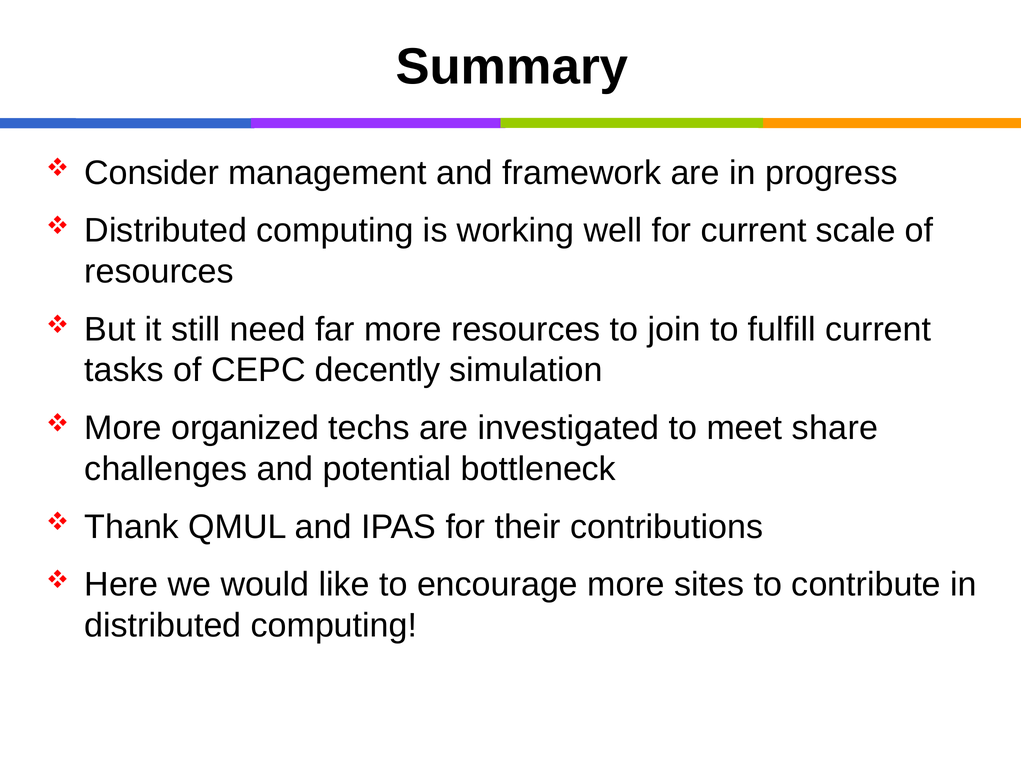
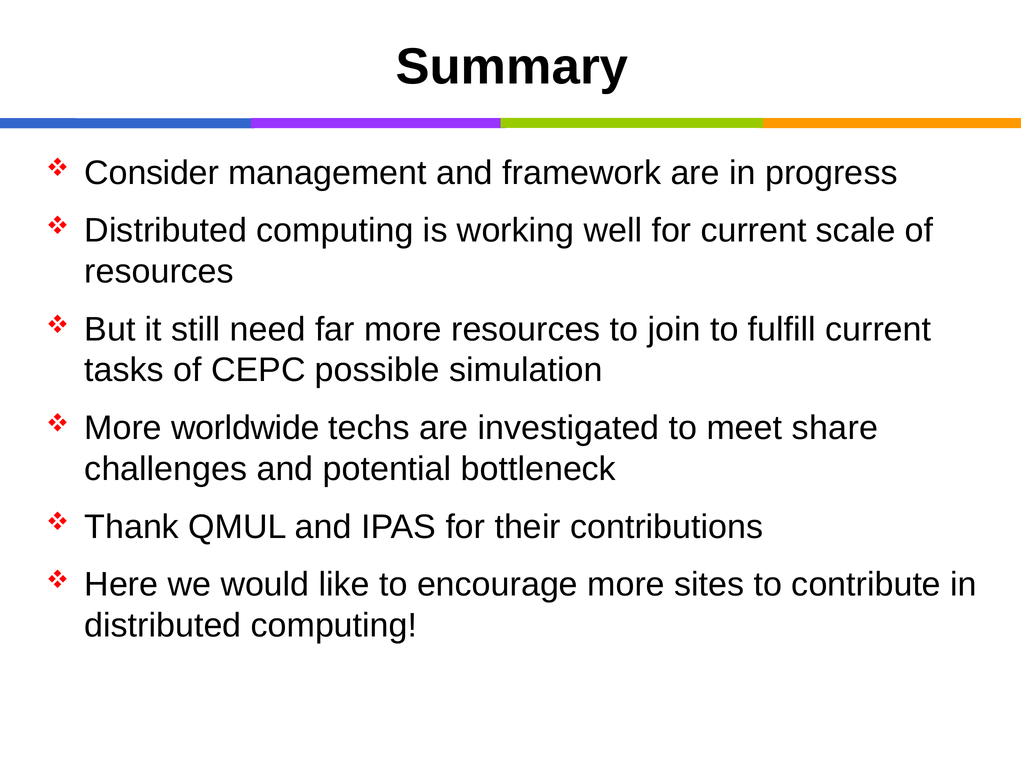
decently: decently -> possible
organized: organized -> worldwide
